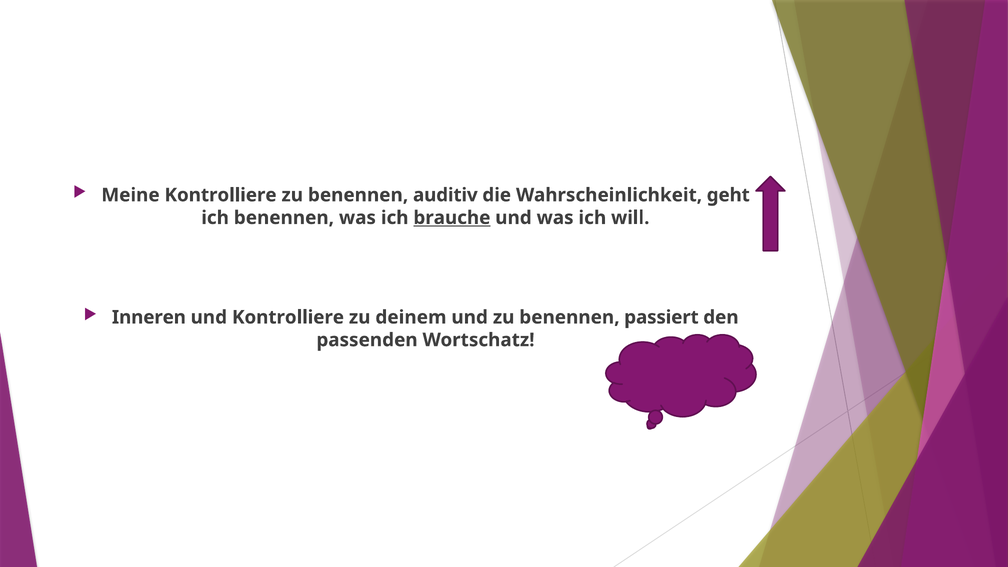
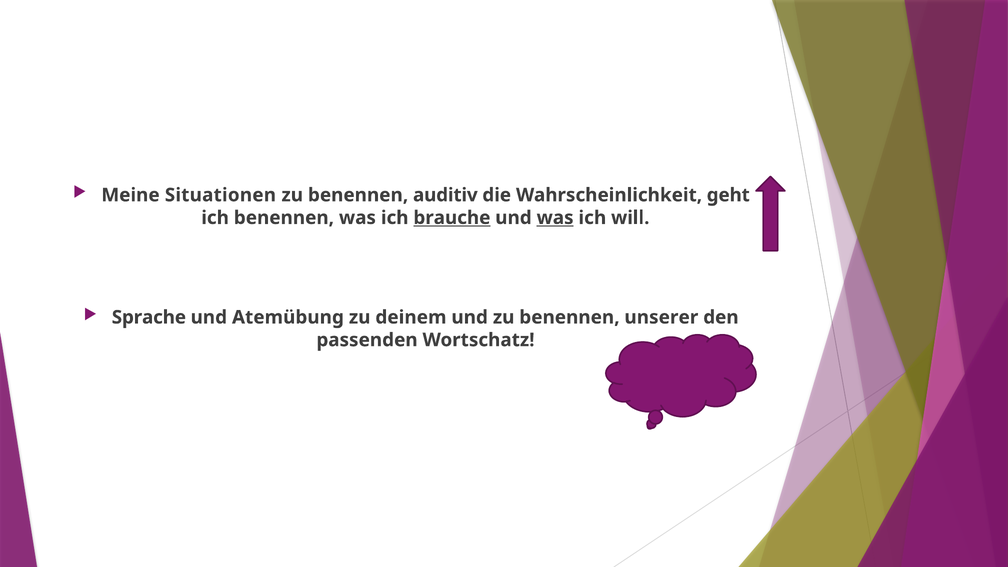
Meine Kontrolliere: Kontrolliere -> Situationen
was at (555, 218) underline: none -> present
Inneren: Inneren -> Sprache
und Kontrolliere: Kontrolliere -> Atemübung
passiert: passiert -> unserer
